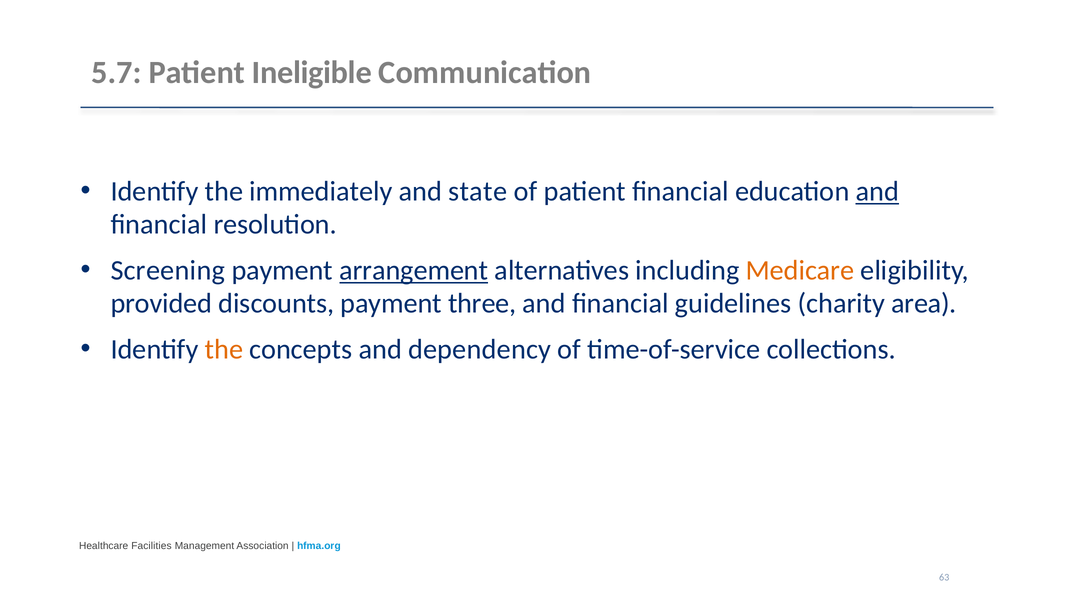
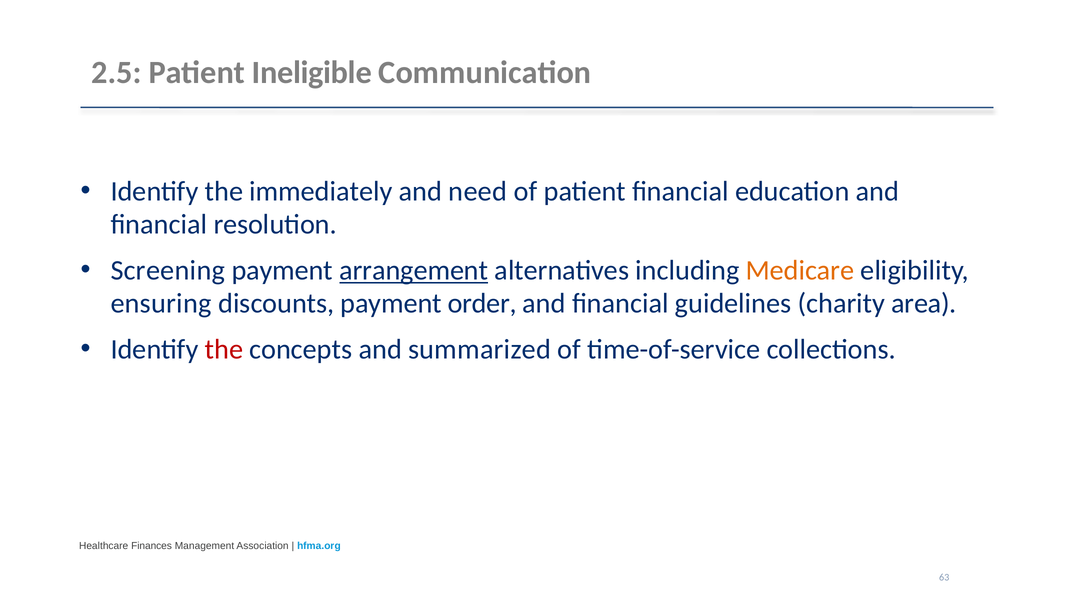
5.7: 5.7 -> 2.5
state: state -> need
and at (877, 192) underline: present -> none
provided: provided -> ensuring
three: three -> order
the at (224, 350) colour: orange -> red
dependency: dependency -> summarized
Facilities: Facilities -> Finances
